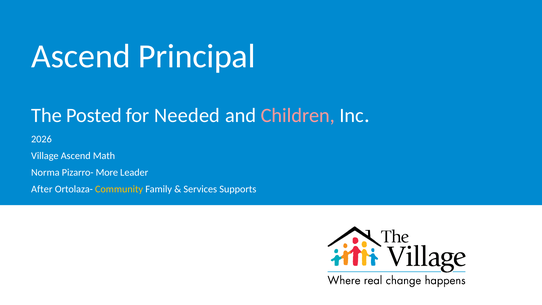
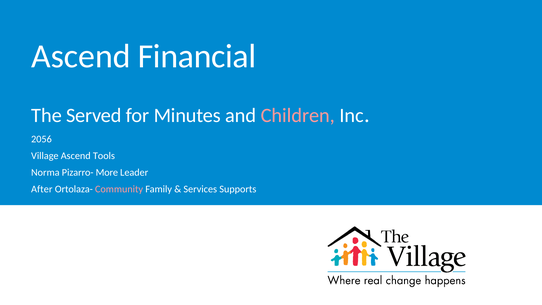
Principal: Principal -> Financial
Posted: Posted -> Served
Needed: Needed -> Minutes
2026: 2026 -> 2056
Math: Math -> Tools
Community colour: yellow -> pink
